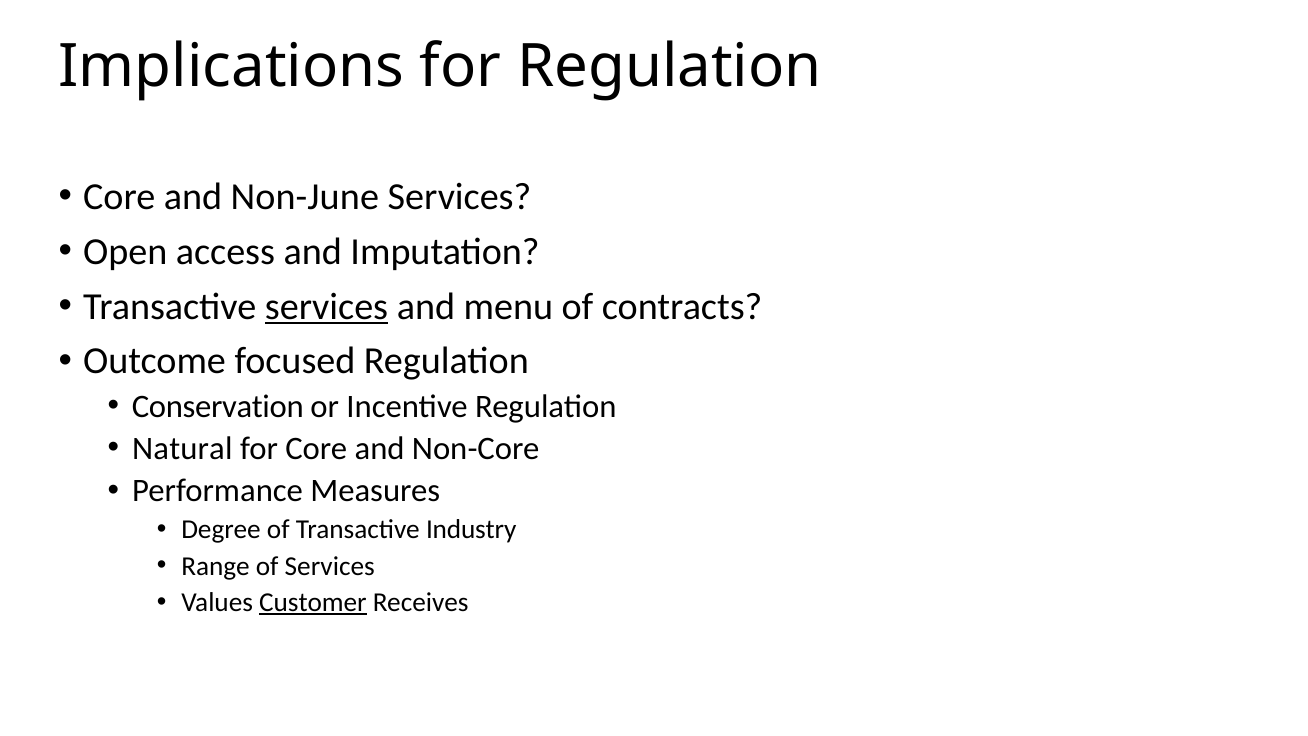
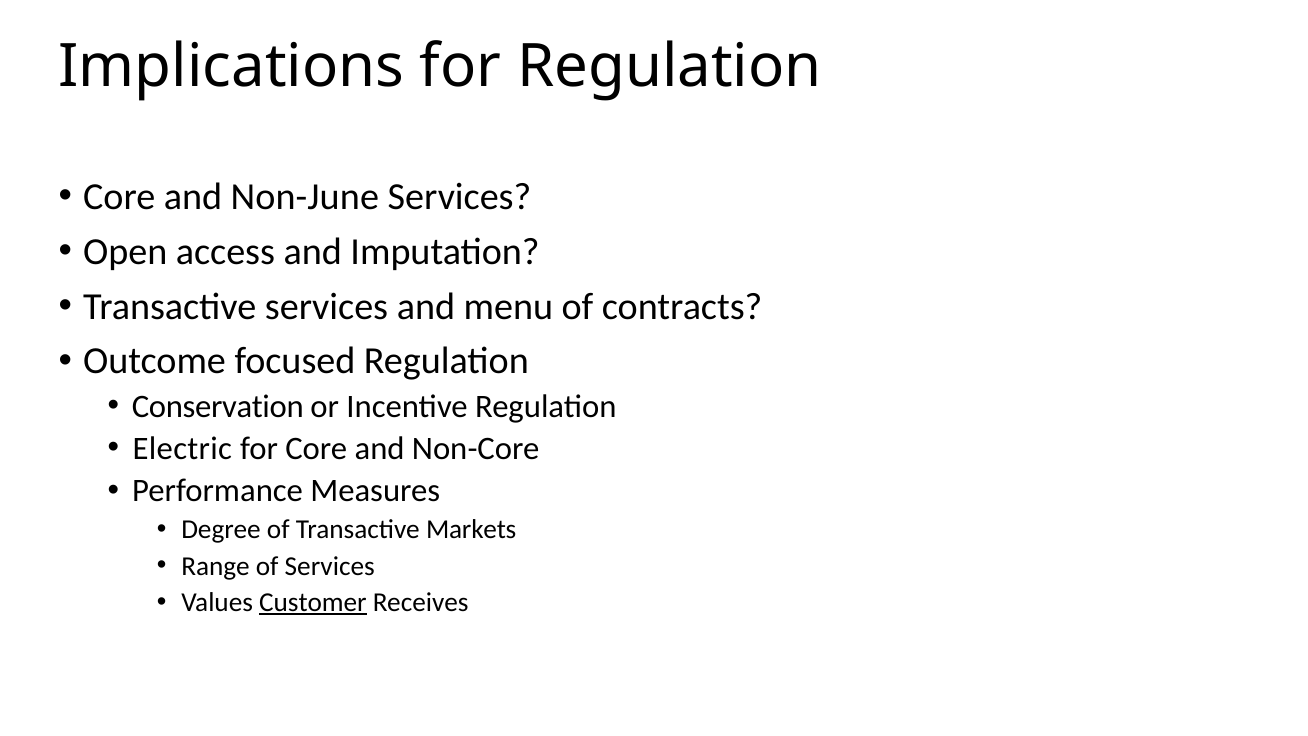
services at (327, 306) underline: present -> none
Natural: Natural -> Electric
Industry: Industry -> Markets
